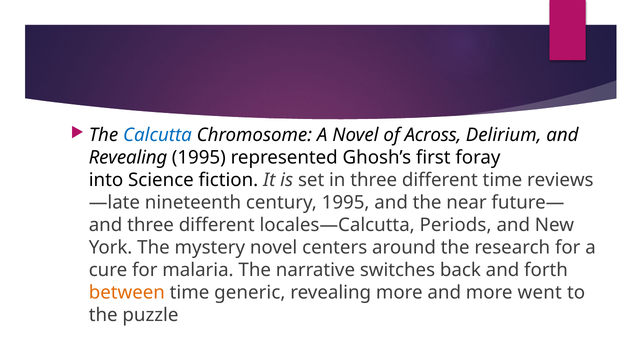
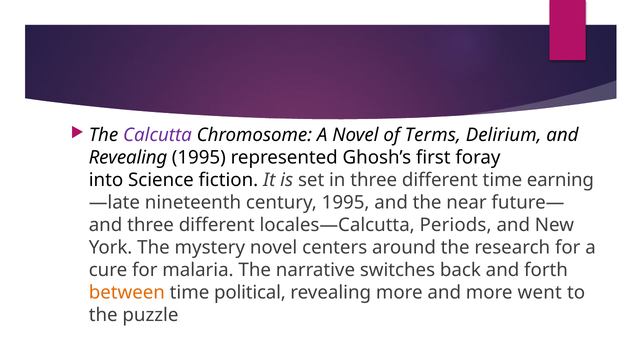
Calcutta colour: blue -> purple
Across: Across -> Terms
reviews: reviews -> earning
generic: generic -> political
